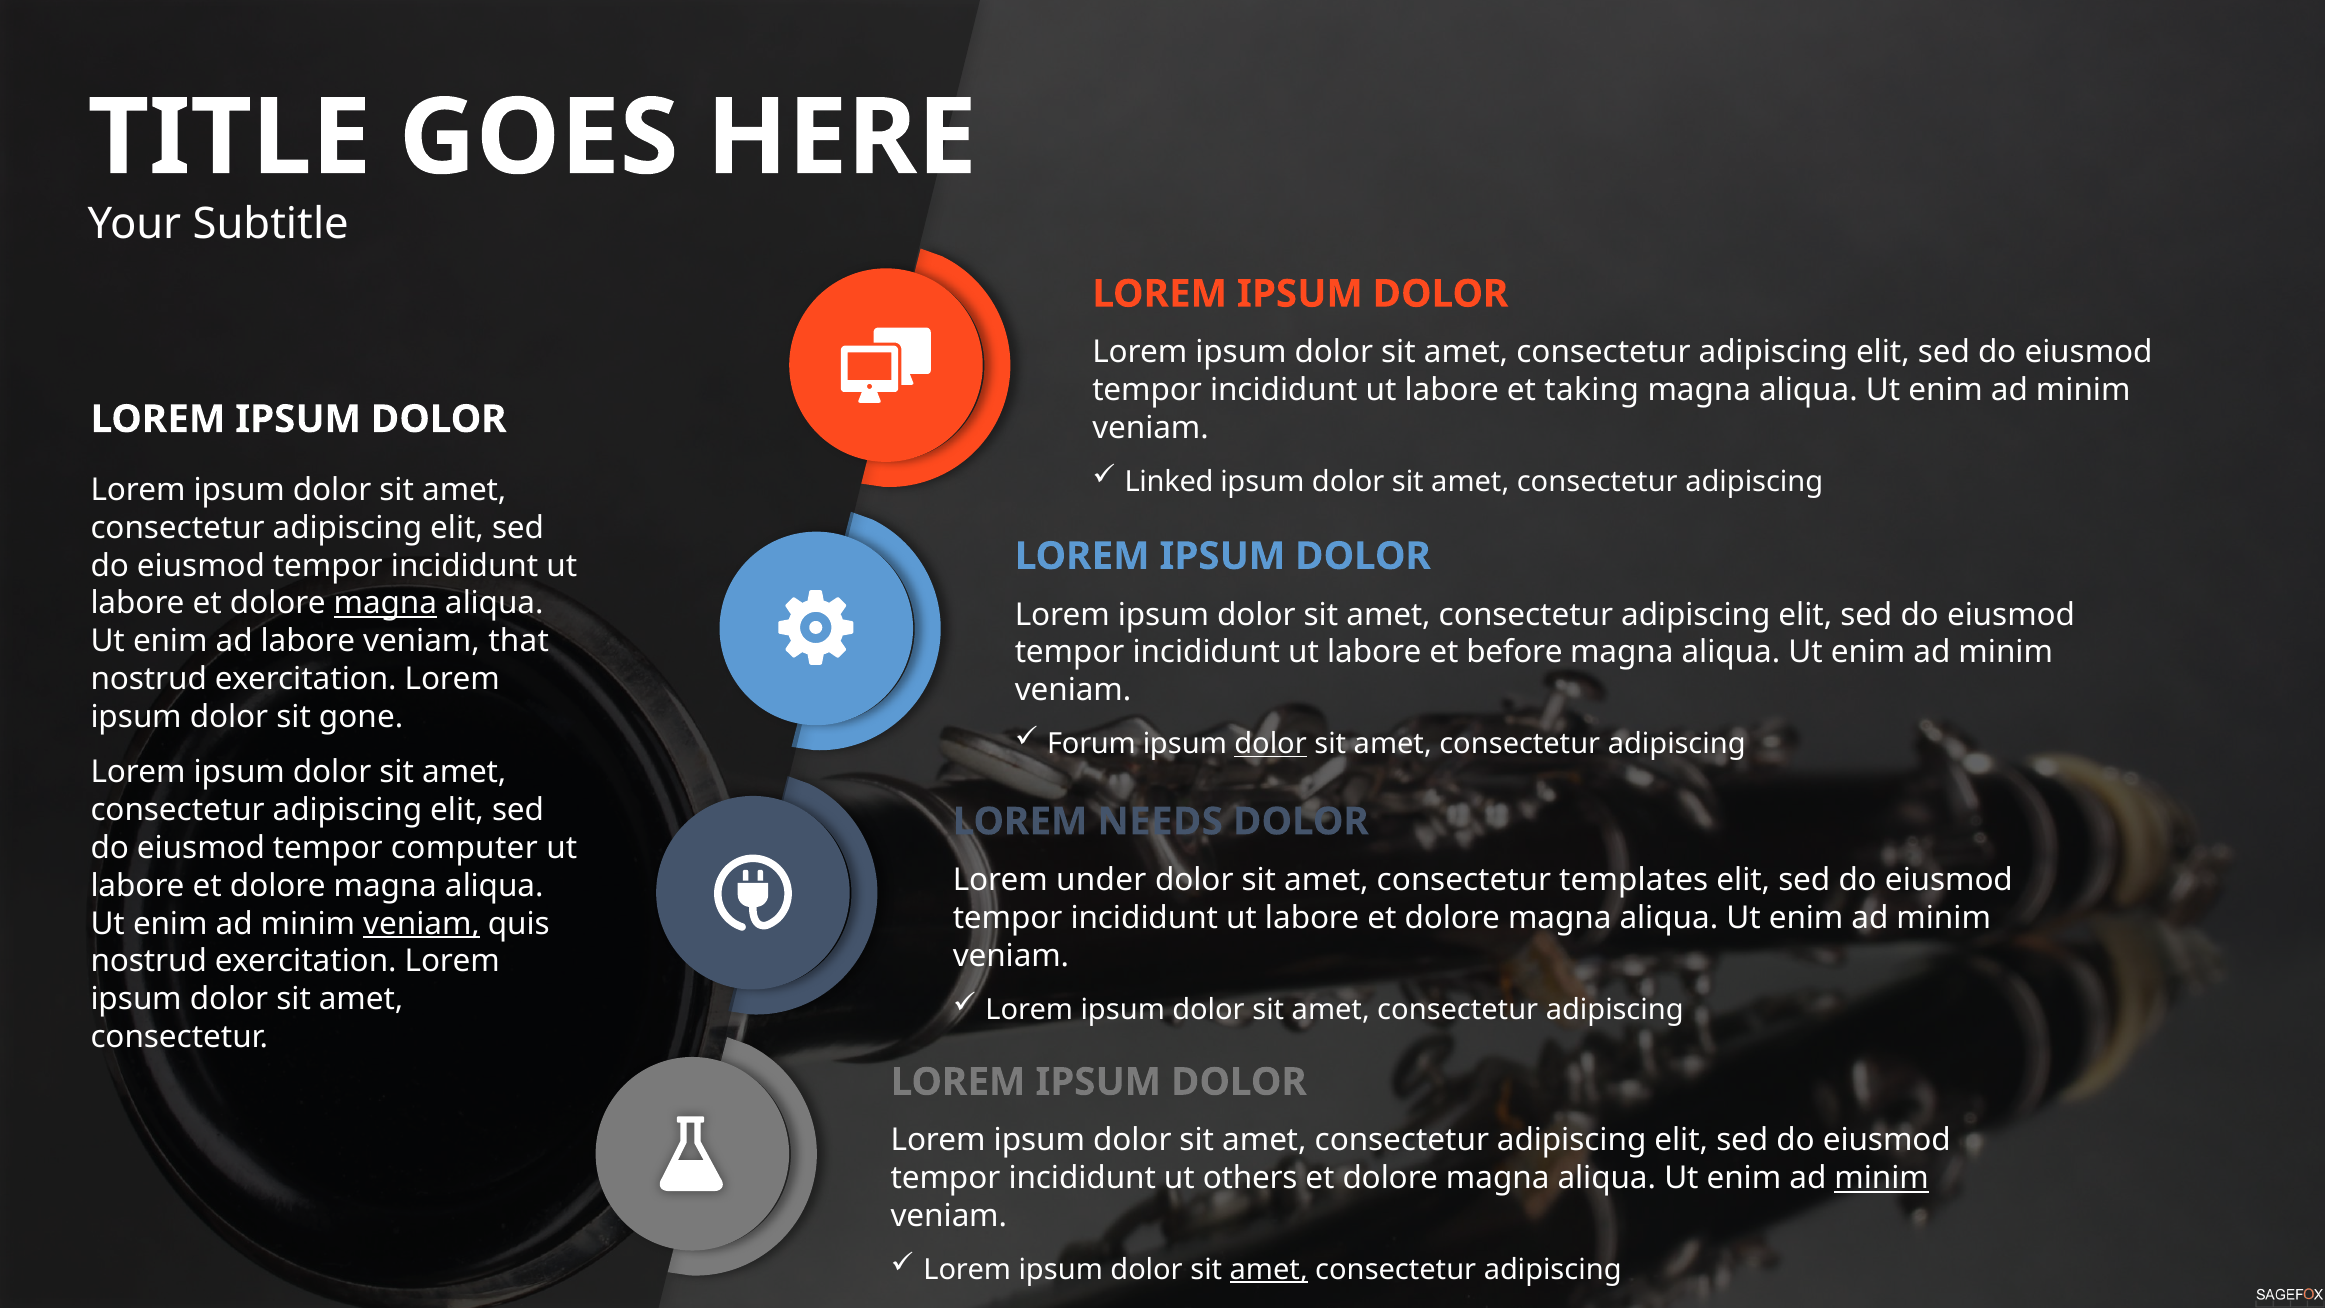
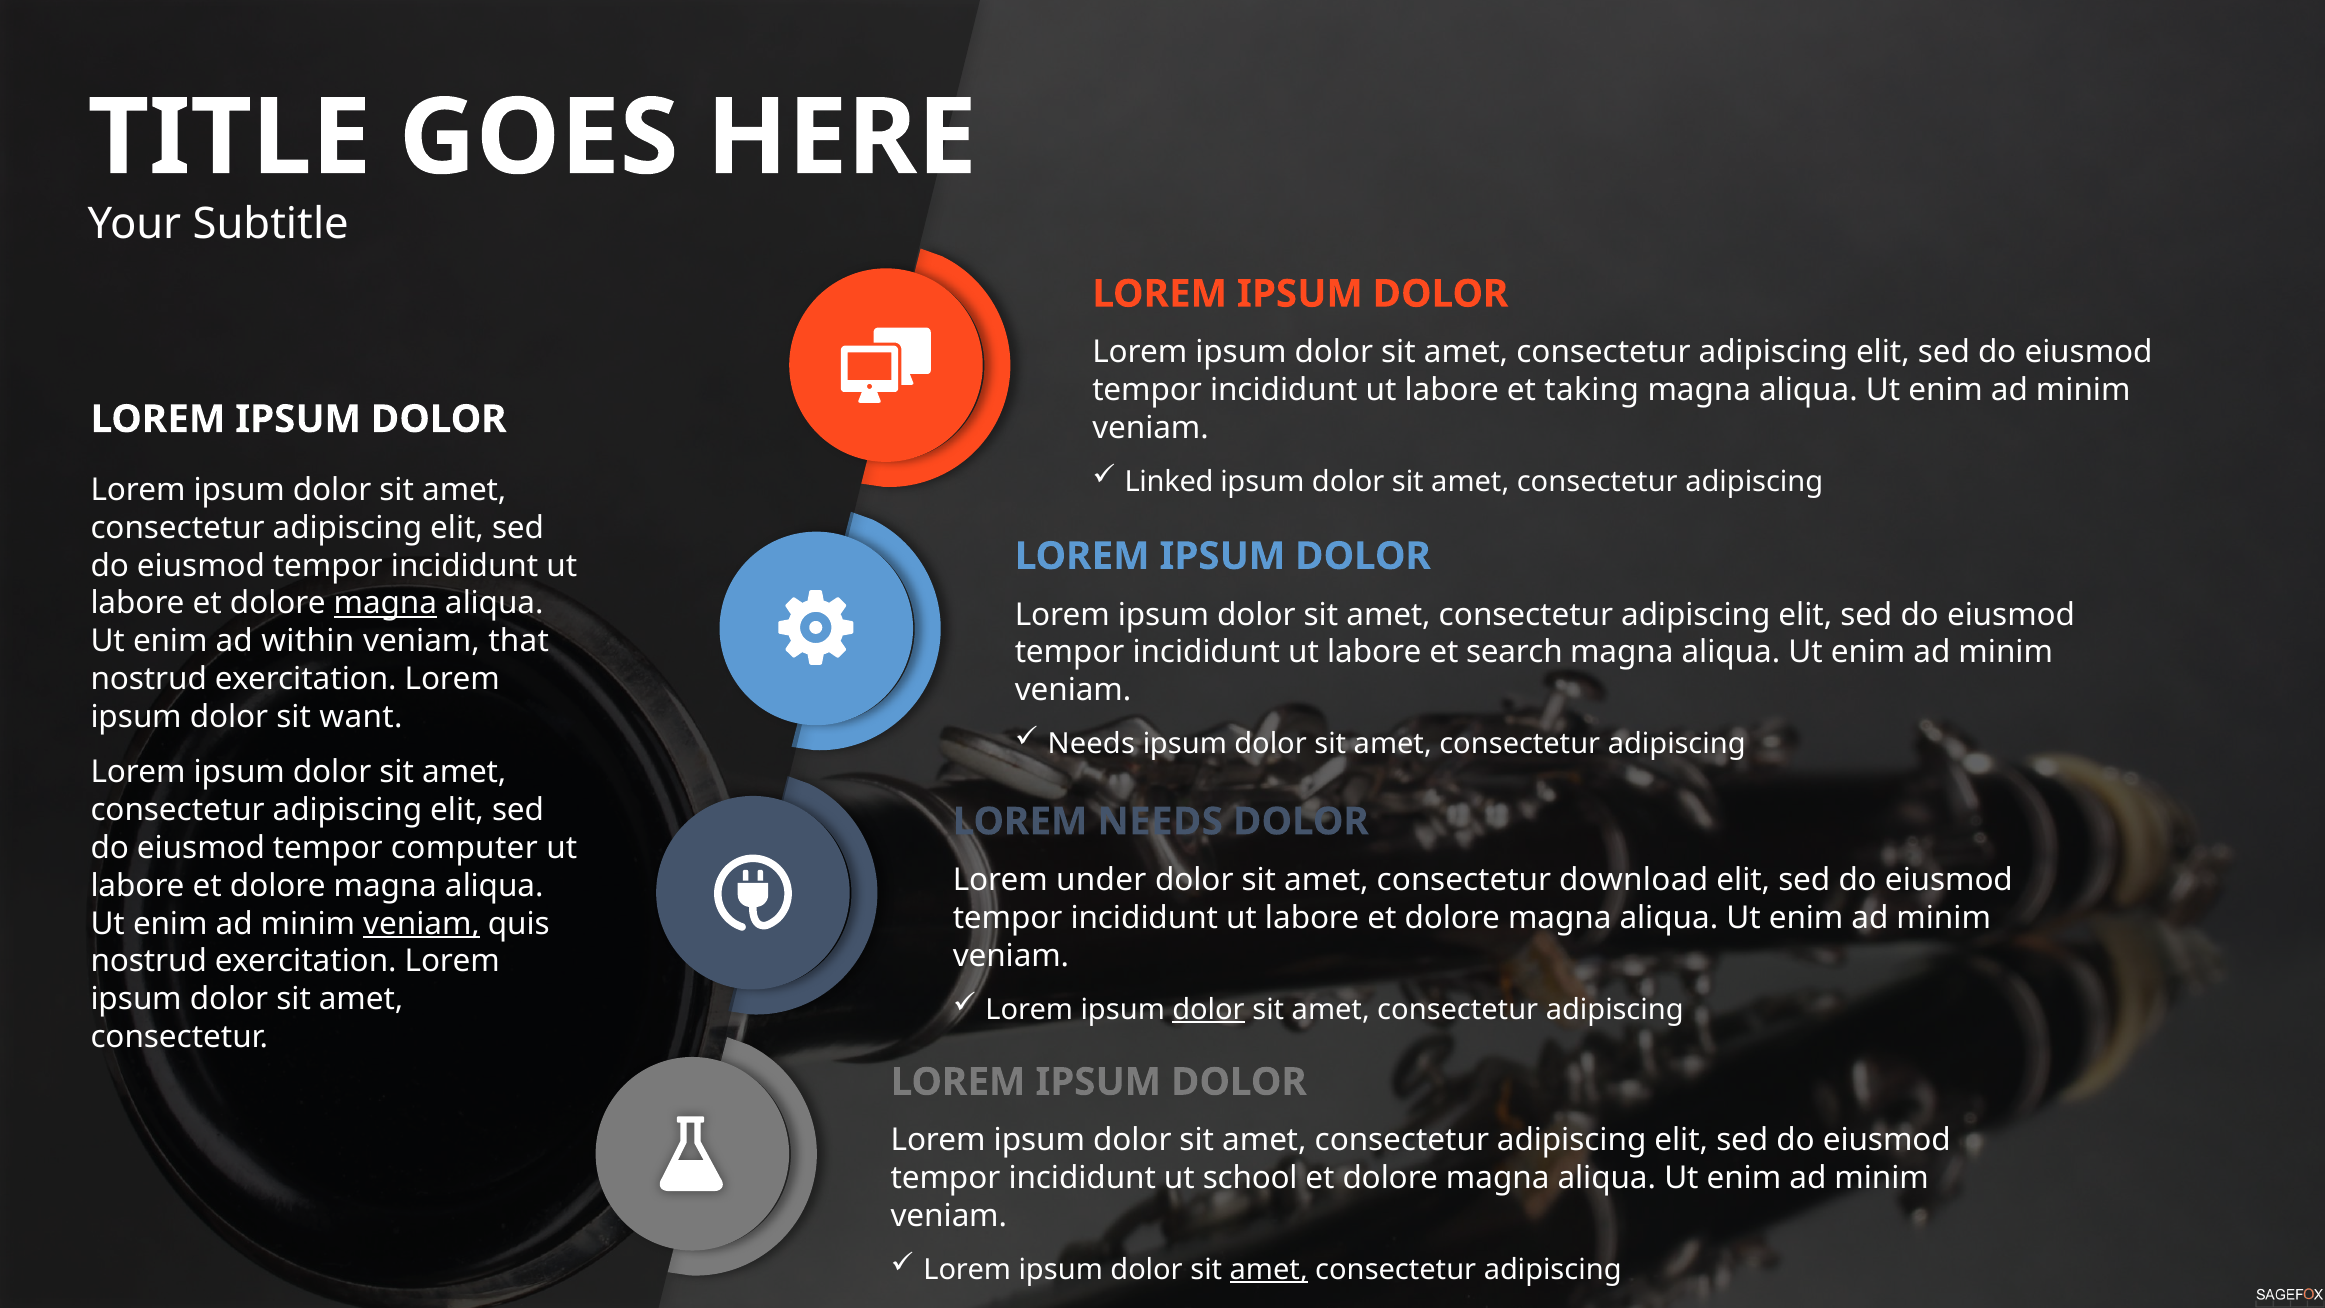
ad labore: labore -> within
before: before -> search
gone: gone -> want
Forum at (1091, 744): Forum -> Needs
dolor at (1271, 744) underline: present -> none
templates: templates -> download
dolor at (1209, 1009) underline: none -> present
others: others -> school
minim at (1882, 1178) underline: present -> none
